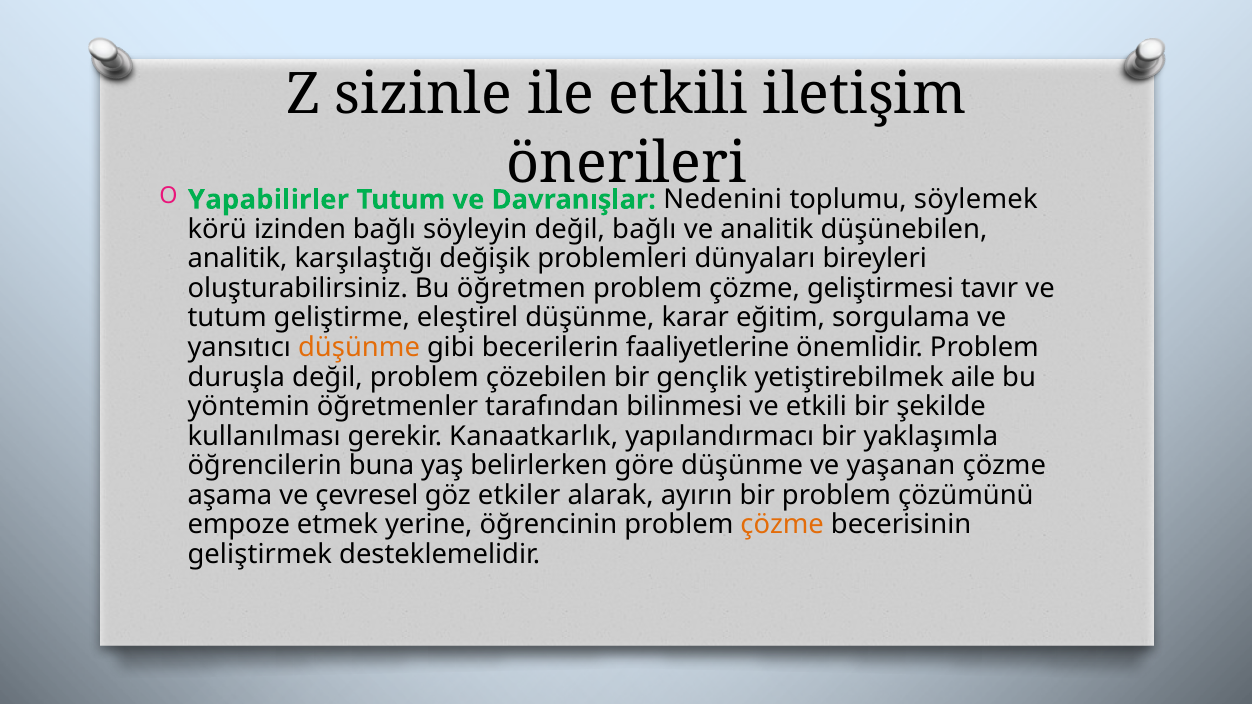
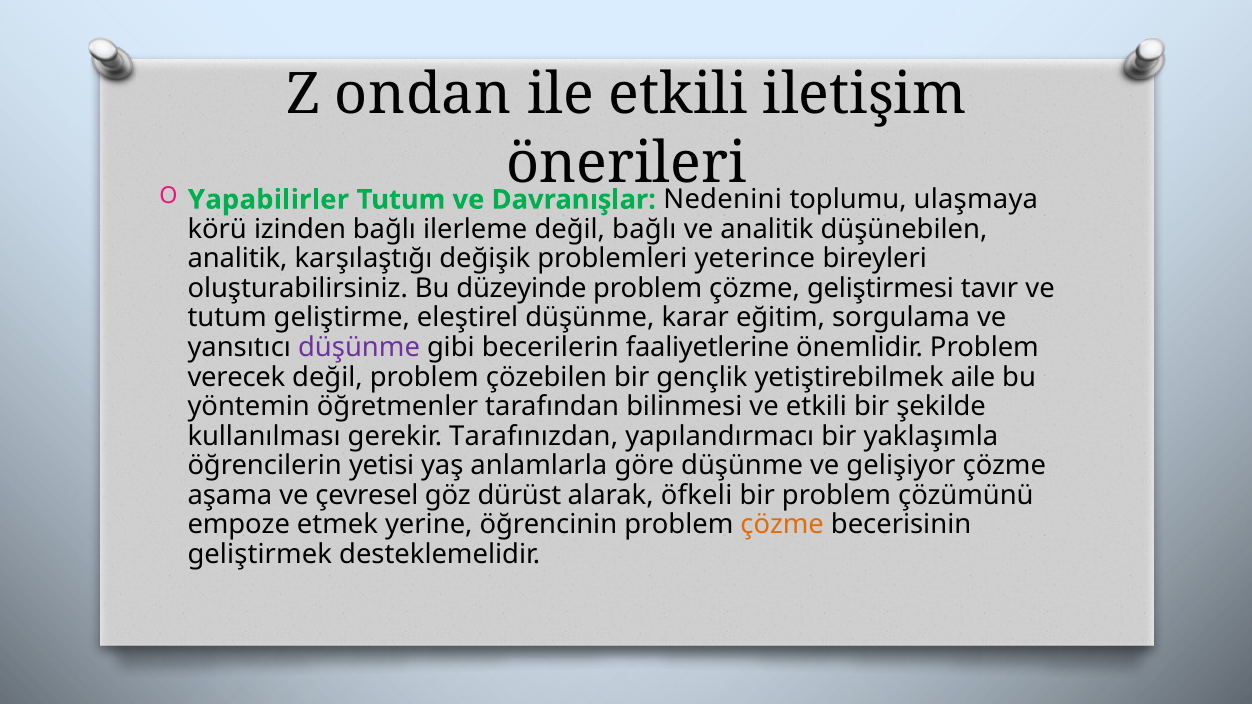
sizinle: sizinle -> ondan
söylemek: söylemek -> ulaşmaya
söyleyin: söyleyin -> ilerleme
dünyaları: dünyaları -> yeterince
öğretmen: öğretmen -> düzeyinde
düşünme at (359, 348) colour: orange -> purple
duruşla: duruşla -> verecek
Kanaatkarlık: Kanaatkarlık -> Tarafınızdan
buna: buna -> yetisi
belirlerken: belirlerken -> anlamlarla
yaşanan: yaşanan -> gelişiyor
etkiler: etkiler -> dürüst
ayırın: ayırın -> öfkeli
